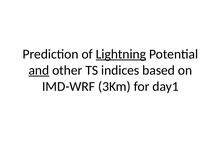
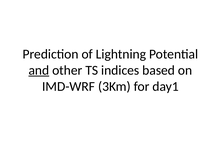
Lightning underline: present -> none
